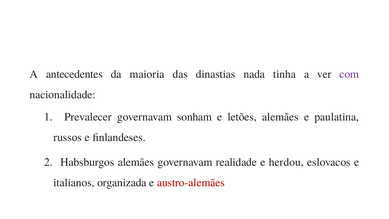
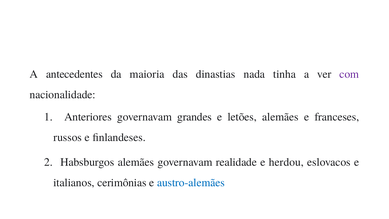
Prevalecer: Prevalecer -> Anteriores
sonham: sonham -> grandes
paulatina: paulatina -> franceses
organizada: organizada -> cerimônias
austro-alemães colour: red -> blue
